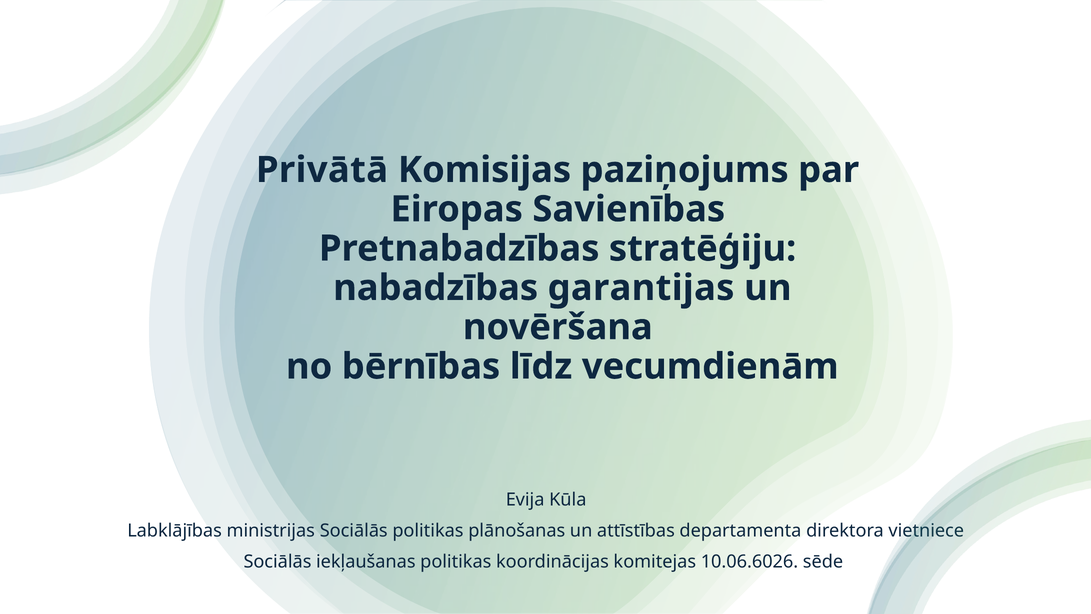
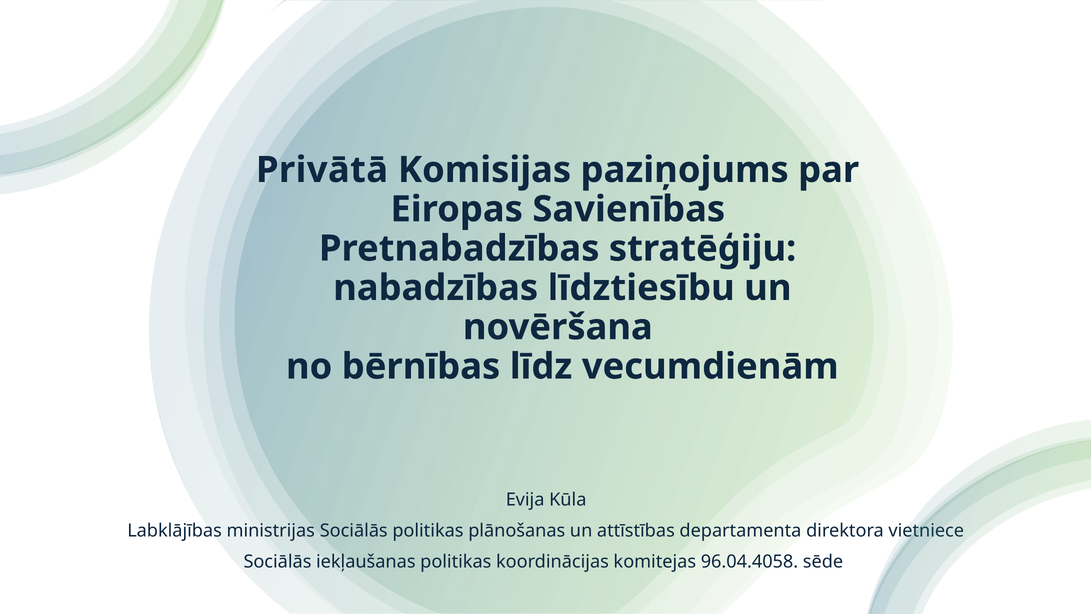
garantijas: garantijas -> līdztiesību
10.06.6026: 10.06.6026 -> 96.04.4058
